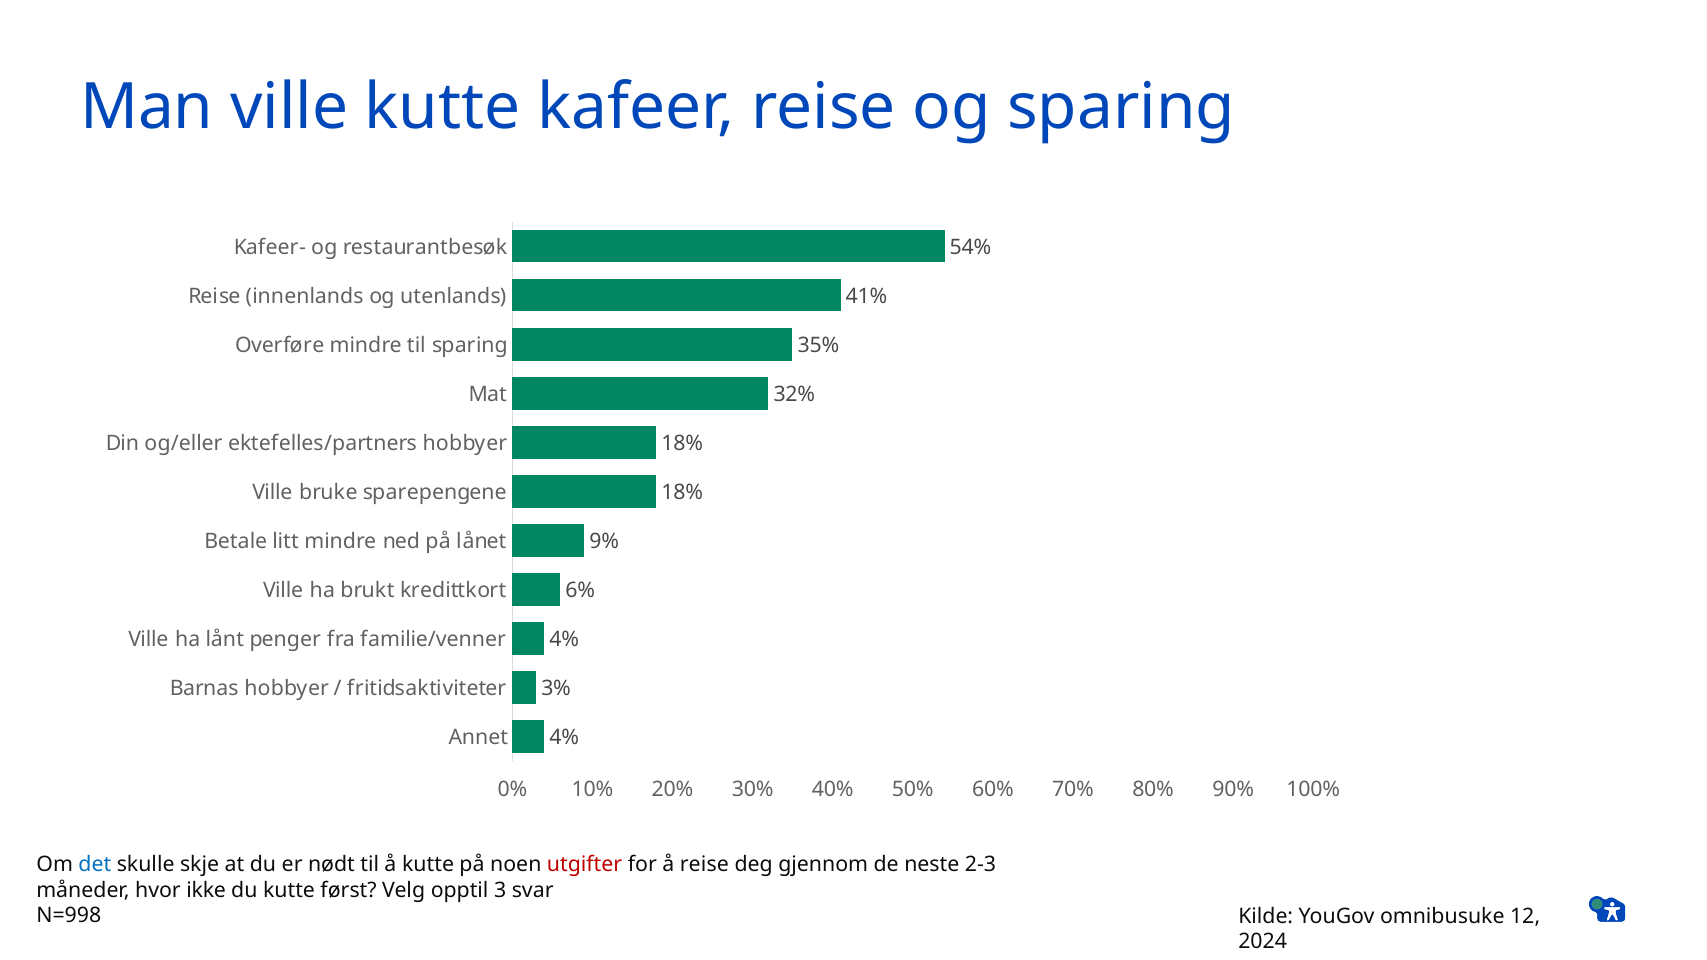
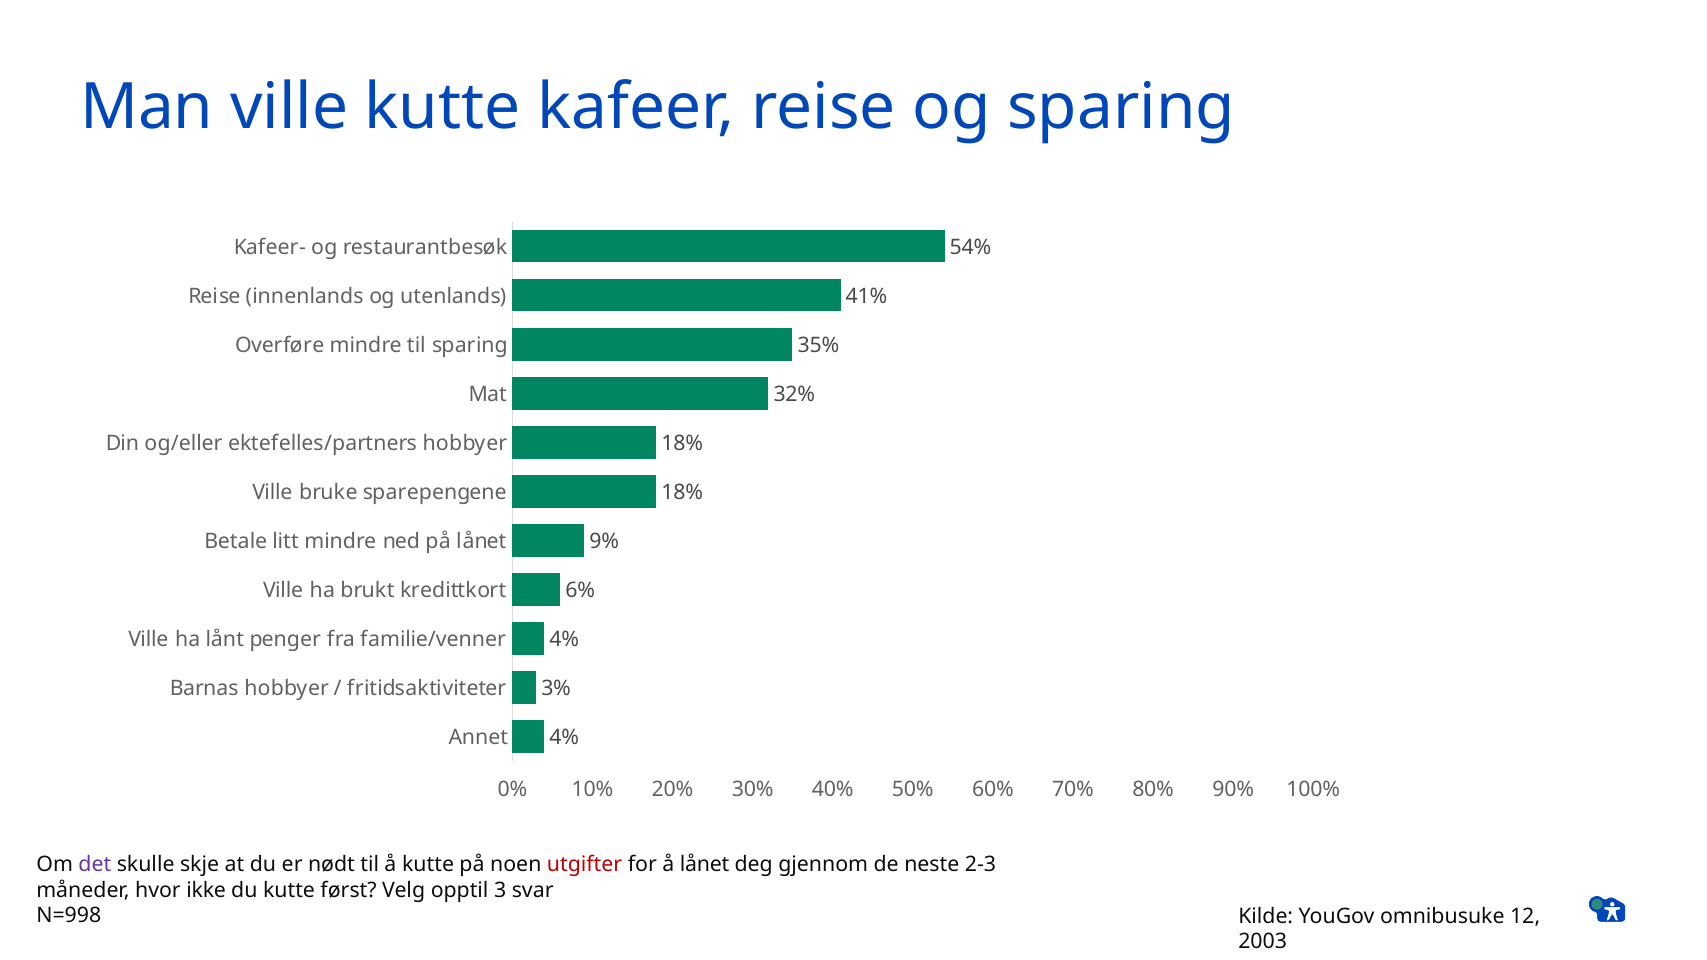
det colour: blue -> purple
å reise: reise -> lånet
2024: 2024 -> 2003
